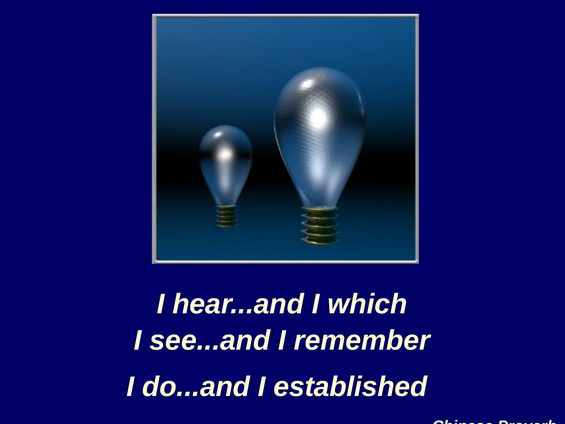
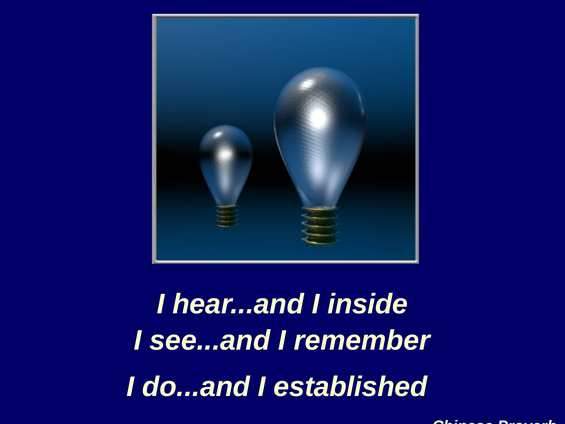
which: which -> inside
